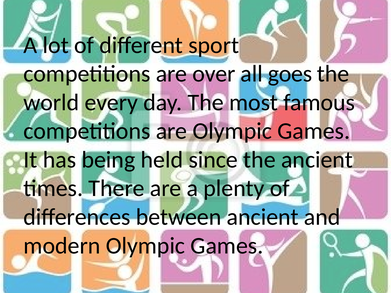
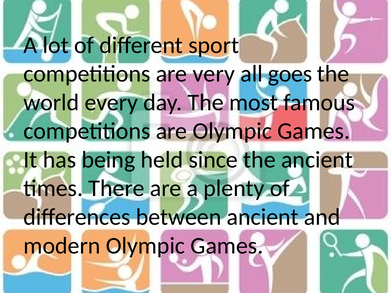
over: over -> very
